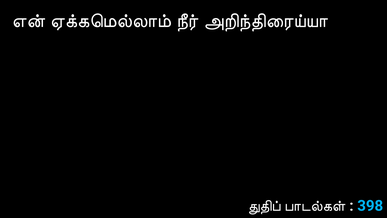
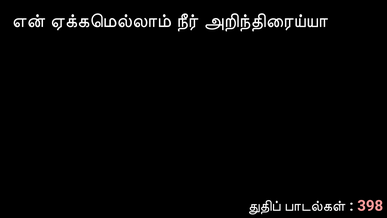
398 colour: light blue -> pink
